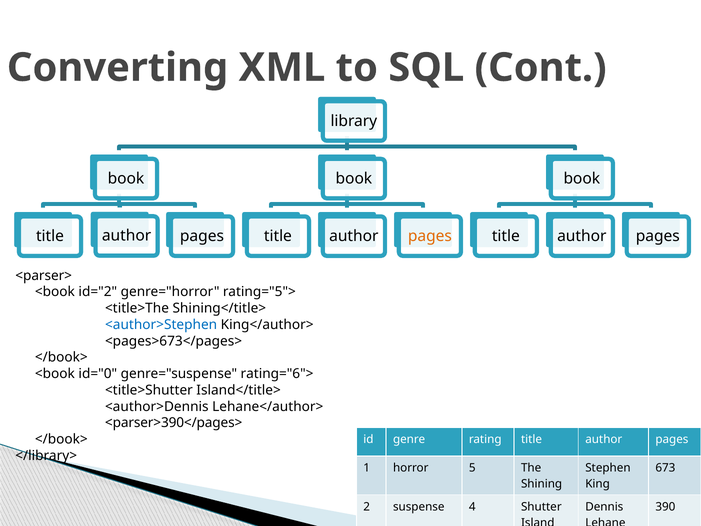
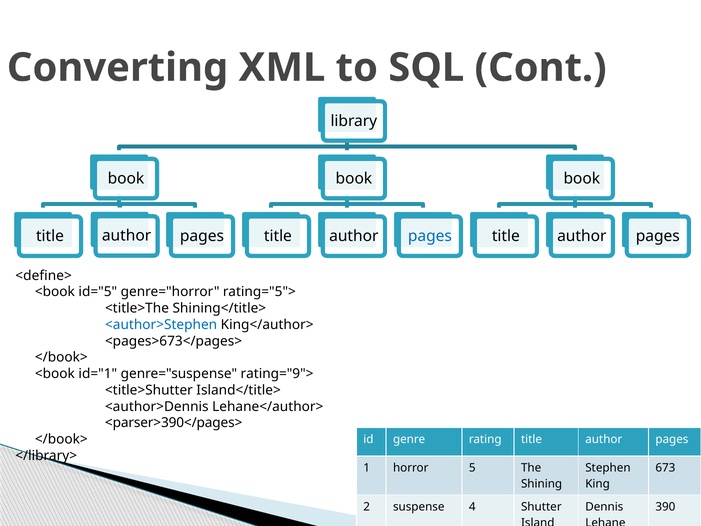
pages at (430, 236) colour: orange -> blue
<parser>: <parser> -> <define>
id="2: id="2 -> id="5
id="0: id="0 -> id="1
rating="6">: rating="6"> -> rating="9">
